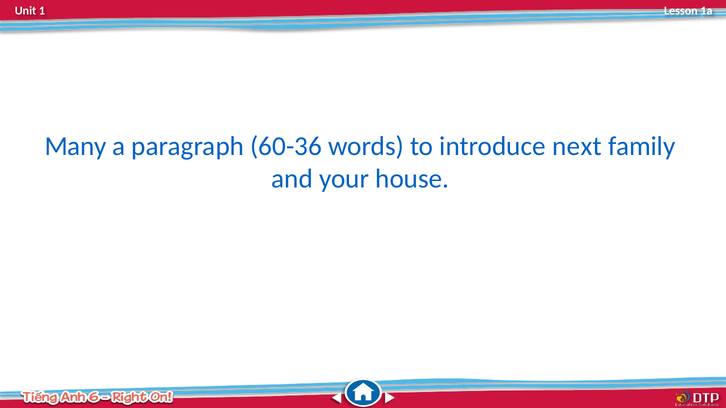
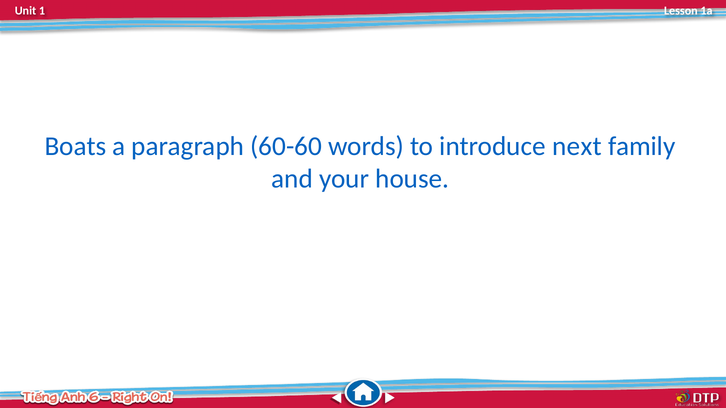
Many: Many -> Boats
60-36: 60-36 -> 60-60
